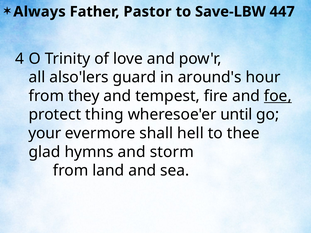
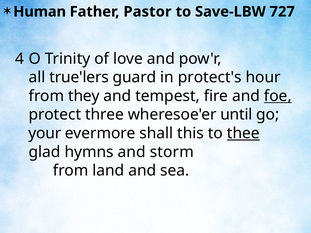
Always: Always -> Human
447: 447 -> 727
also'lers: also'lers -> true'lers
around's: around's -> protect's
thing: thing -> three
hell: hell -> this
thee underline: none -> present
